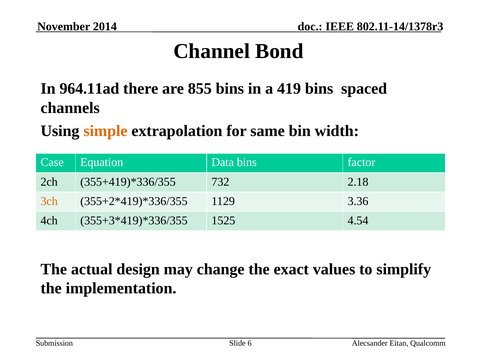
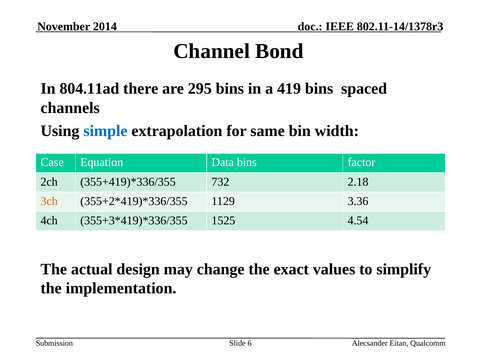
964.11ad: 964.11ad -> 804.11ad
855: 855 -> 295
simple colour: orange -> blue
